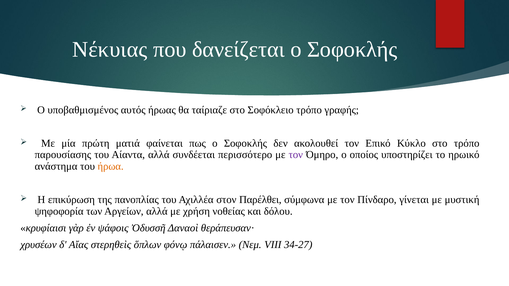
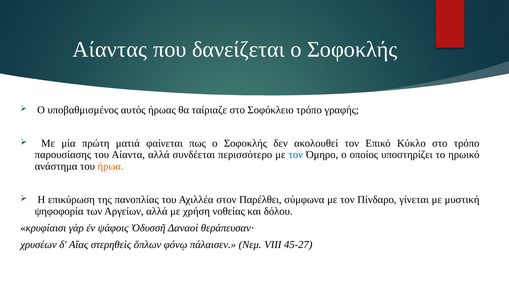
Νέκυιας: Νέκυιας -> Αίαντας
τον at (296, 155) colour: purple -> blue
34-27: 34-27 -> 45-27
